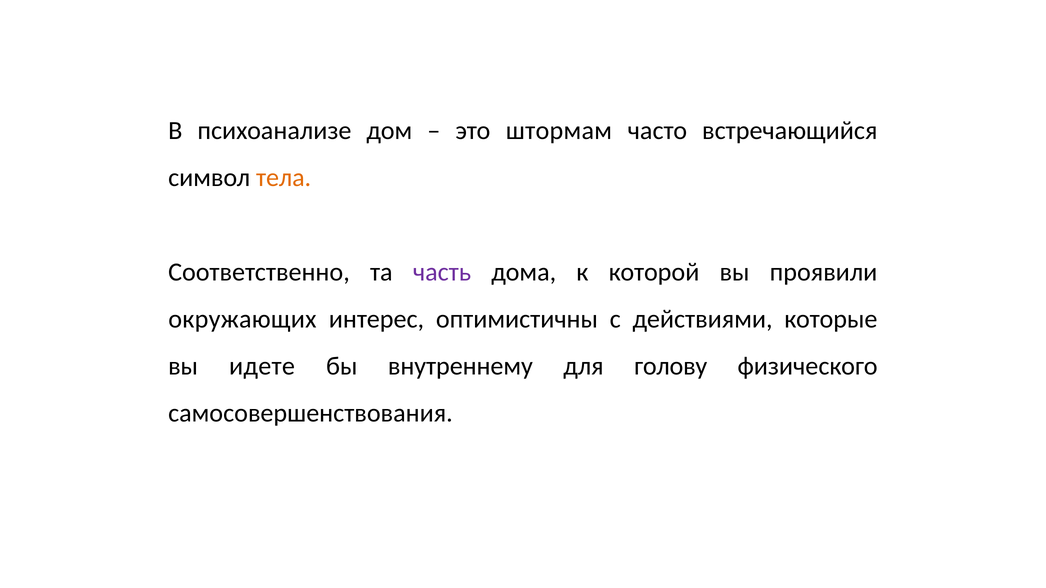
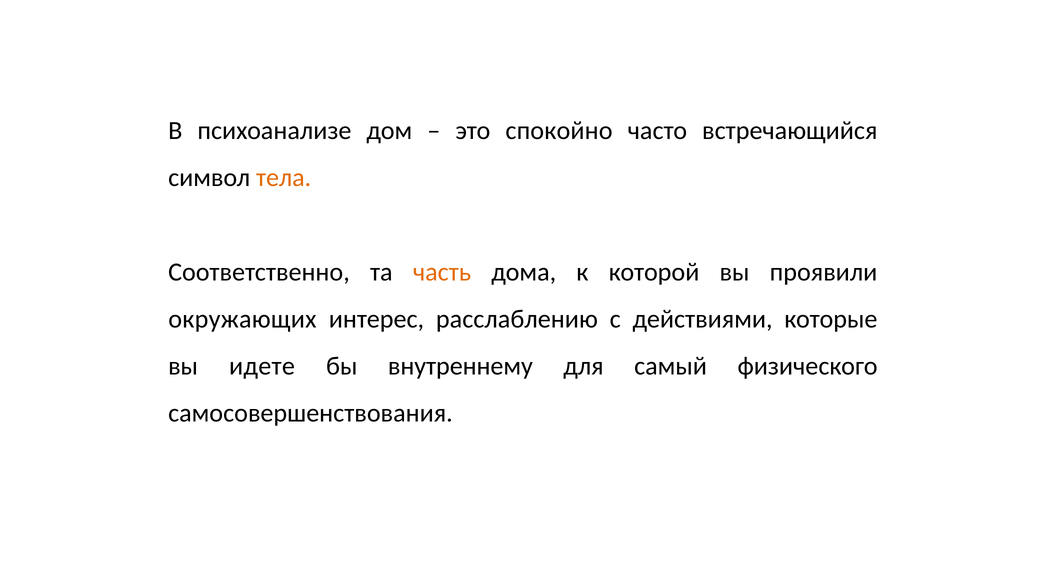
штормам: штормам -> спокойно
часть colour: purple -> orange
оптимистичны: оптимистичны -> расслаблению
голову: голову -> самый
